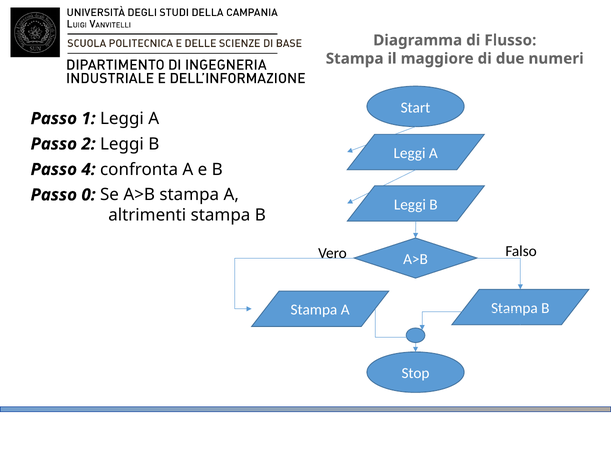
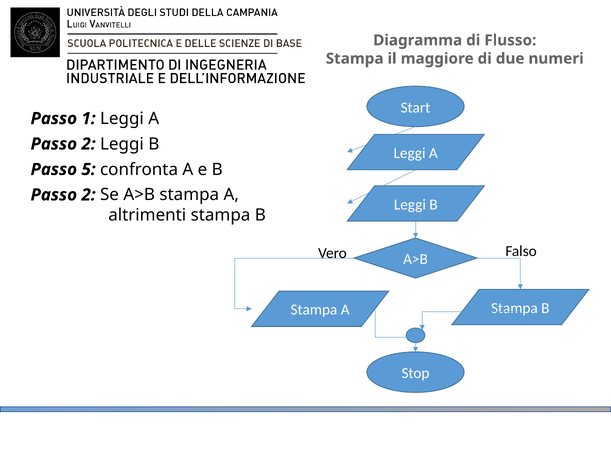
4: 4 -> 5
0 at (89, 195): 0 -> 2
